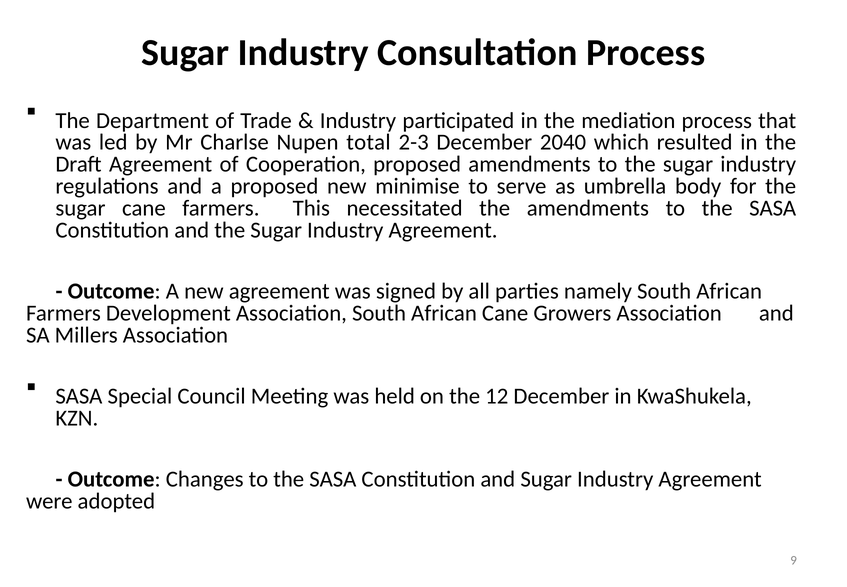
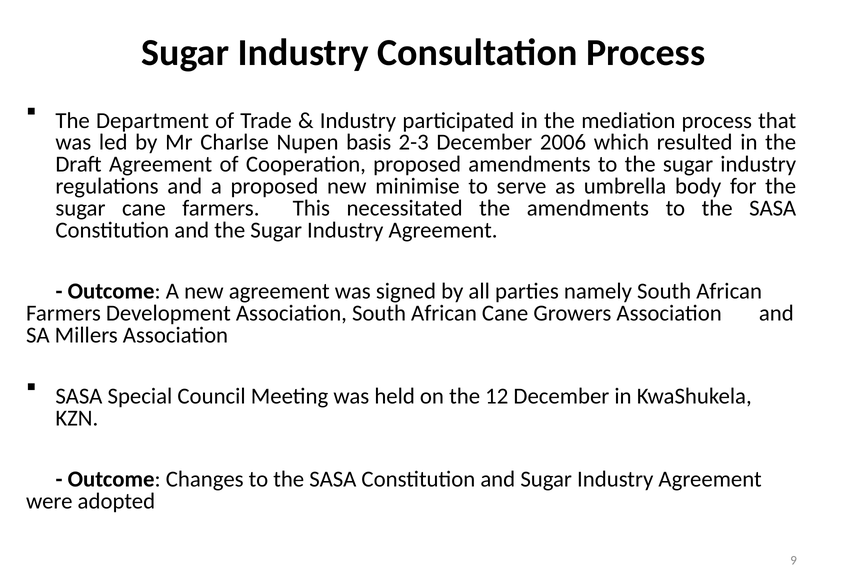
total: total -> basis
2040: 2040 -> 2006
